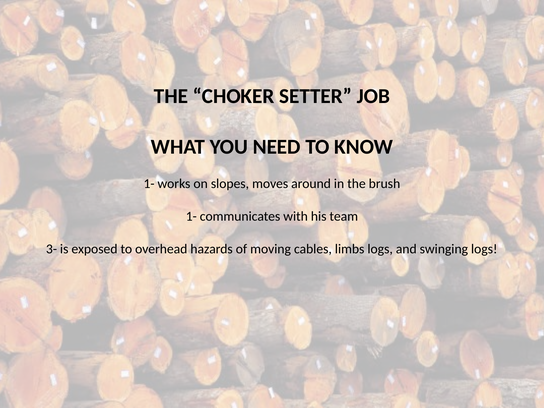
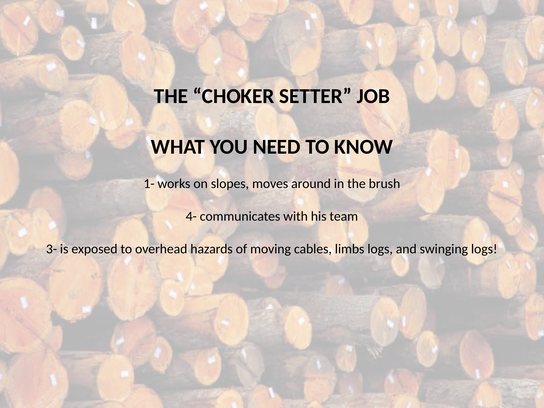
1- at (191, 216): 1- -> 4-
